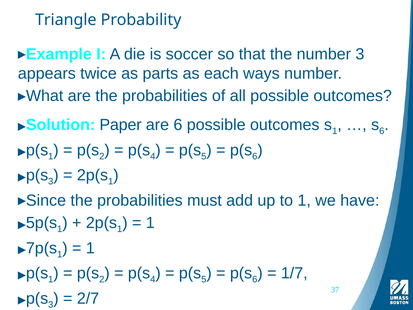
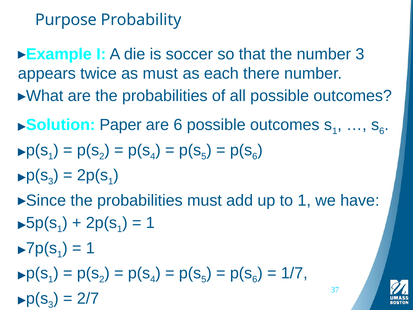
Triangle: Triangle -> Purpose
as parts: parts -> must
ways: ways -> there
